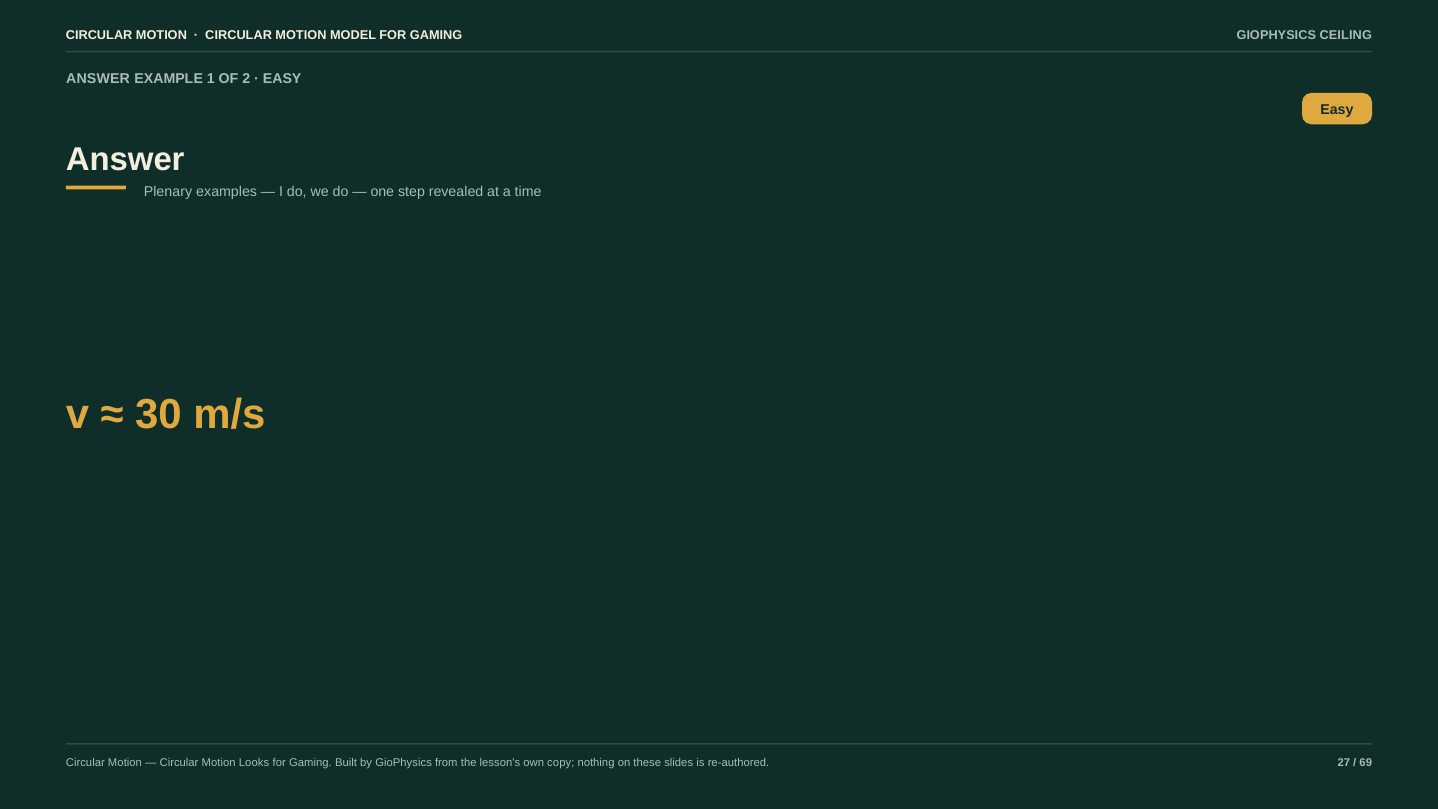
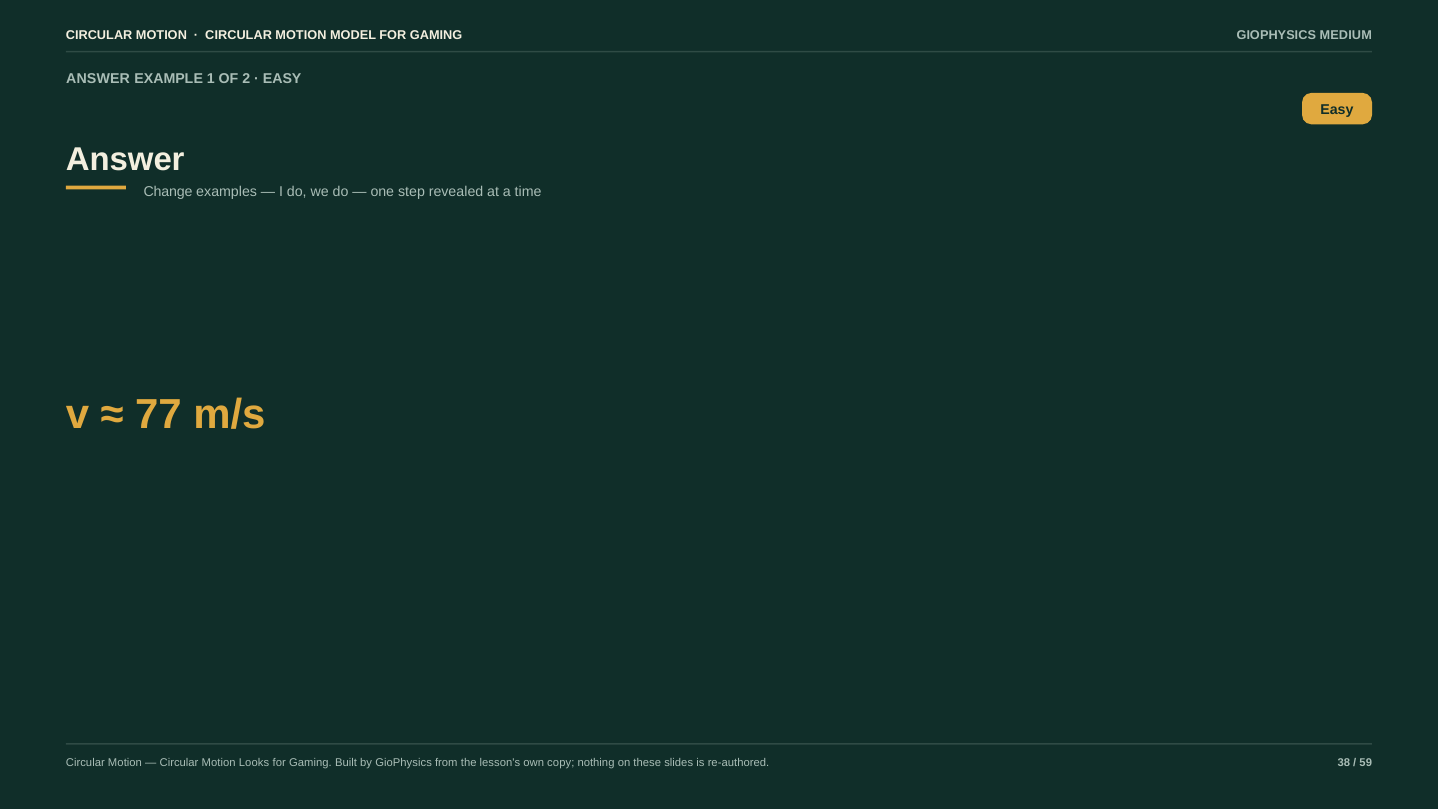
CEILING: CEILING -> MEDIUM
Plenary: Plenary -> Change
30: 30 -> 77
27: 27 -> 38
69: 69 -> 59
